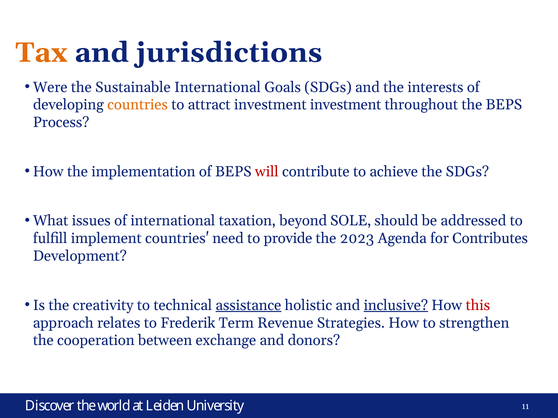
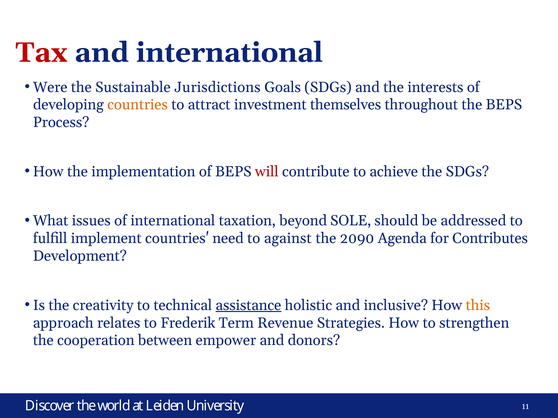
Tax colour: orange -> red
and jurisdictions: jurisdictions -> international
Sustainable International: International -> Jurisdictions
investment investment: investment -> themselves
provide: provide -> against
2023: 2023 -> 2090
inclusive underline: present -> none
this colour: red -> orange
exchange: exchange -> empower
